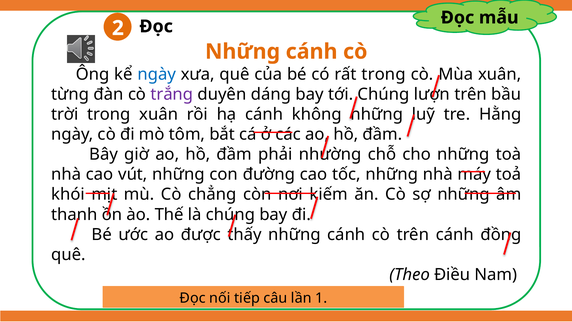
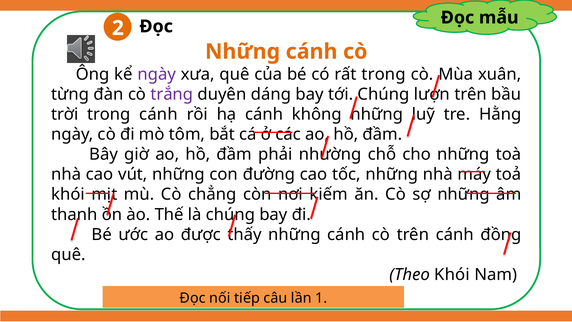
ngày at (157, 74) colour: blue -> purple
trong xuân: xuân -> cánh
Theo Điều: Điều -> Khói
